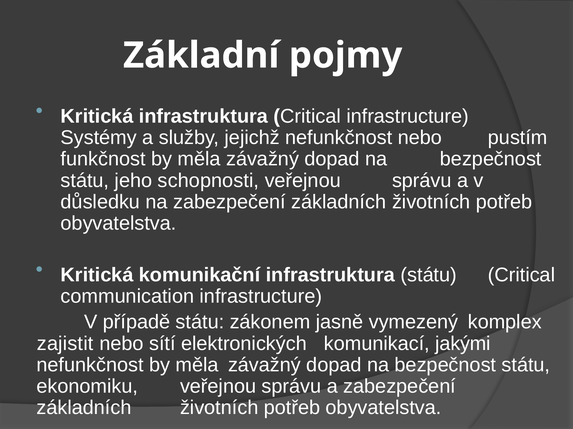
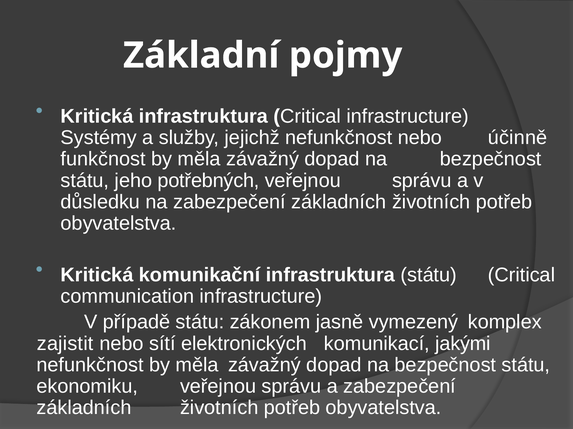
pustím: pustím -> účinně
schopnosti: schopnosti -> potřebných
